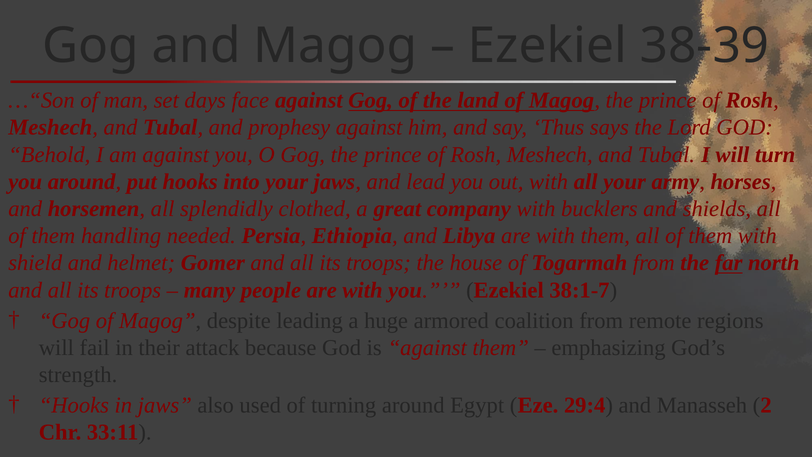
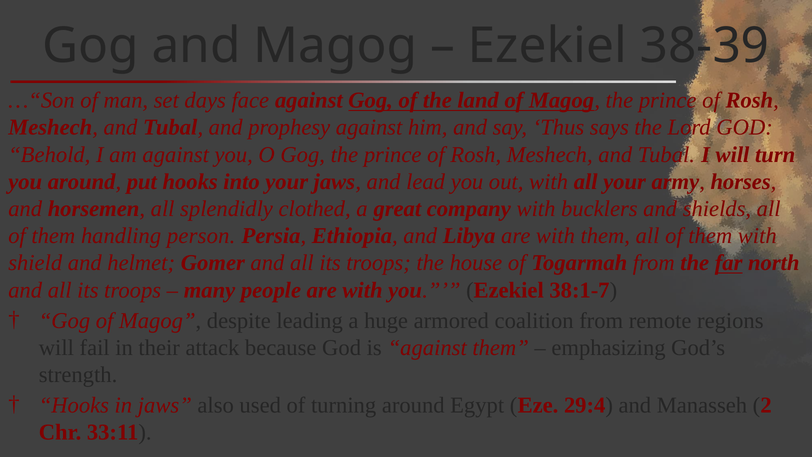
needed: needed -> person
